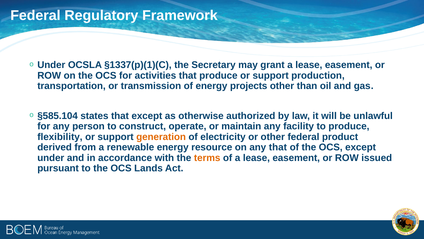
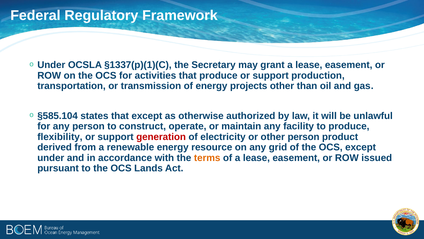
generation colour: orange -> red
other federal: federal -> person
any that: that -> grid
